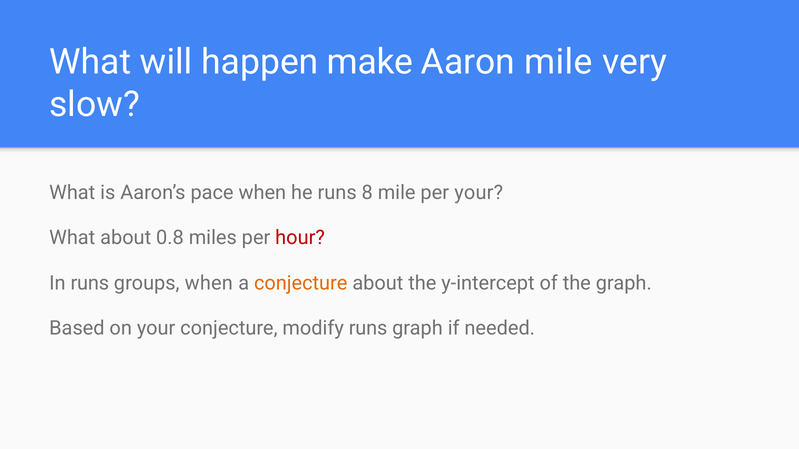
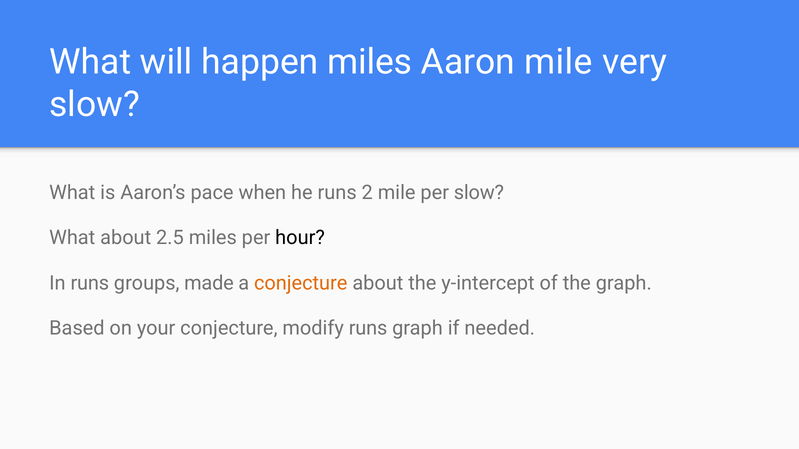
happen make: make -> miles
8: 8 -> 2
per your: your -> slow
0.8: 0.8 -> 2.5
hour colour: red -> black
groups when: when -> made
